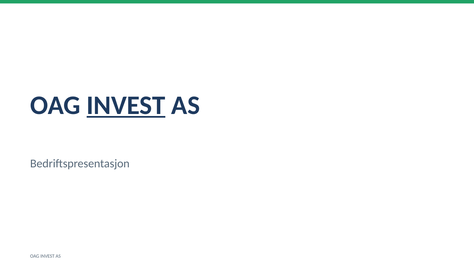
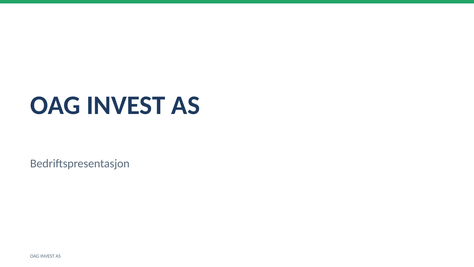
INVEST at (126, 105) underline: present -> none
